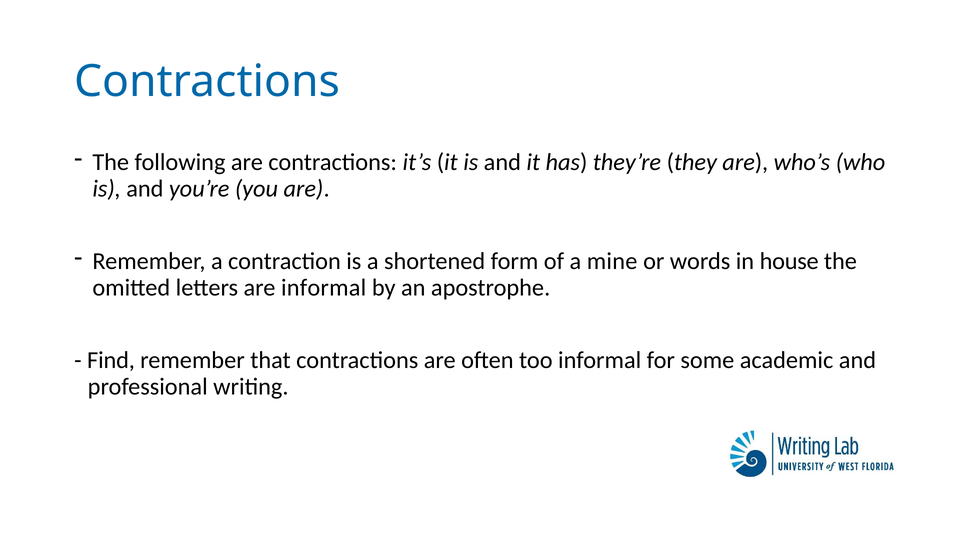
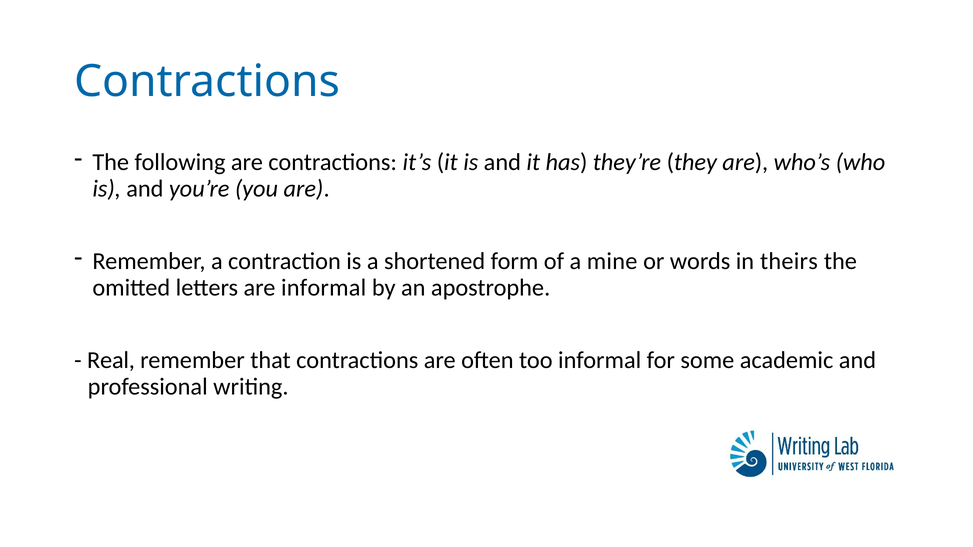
house: house -> theirs
Find: Find -> Real
